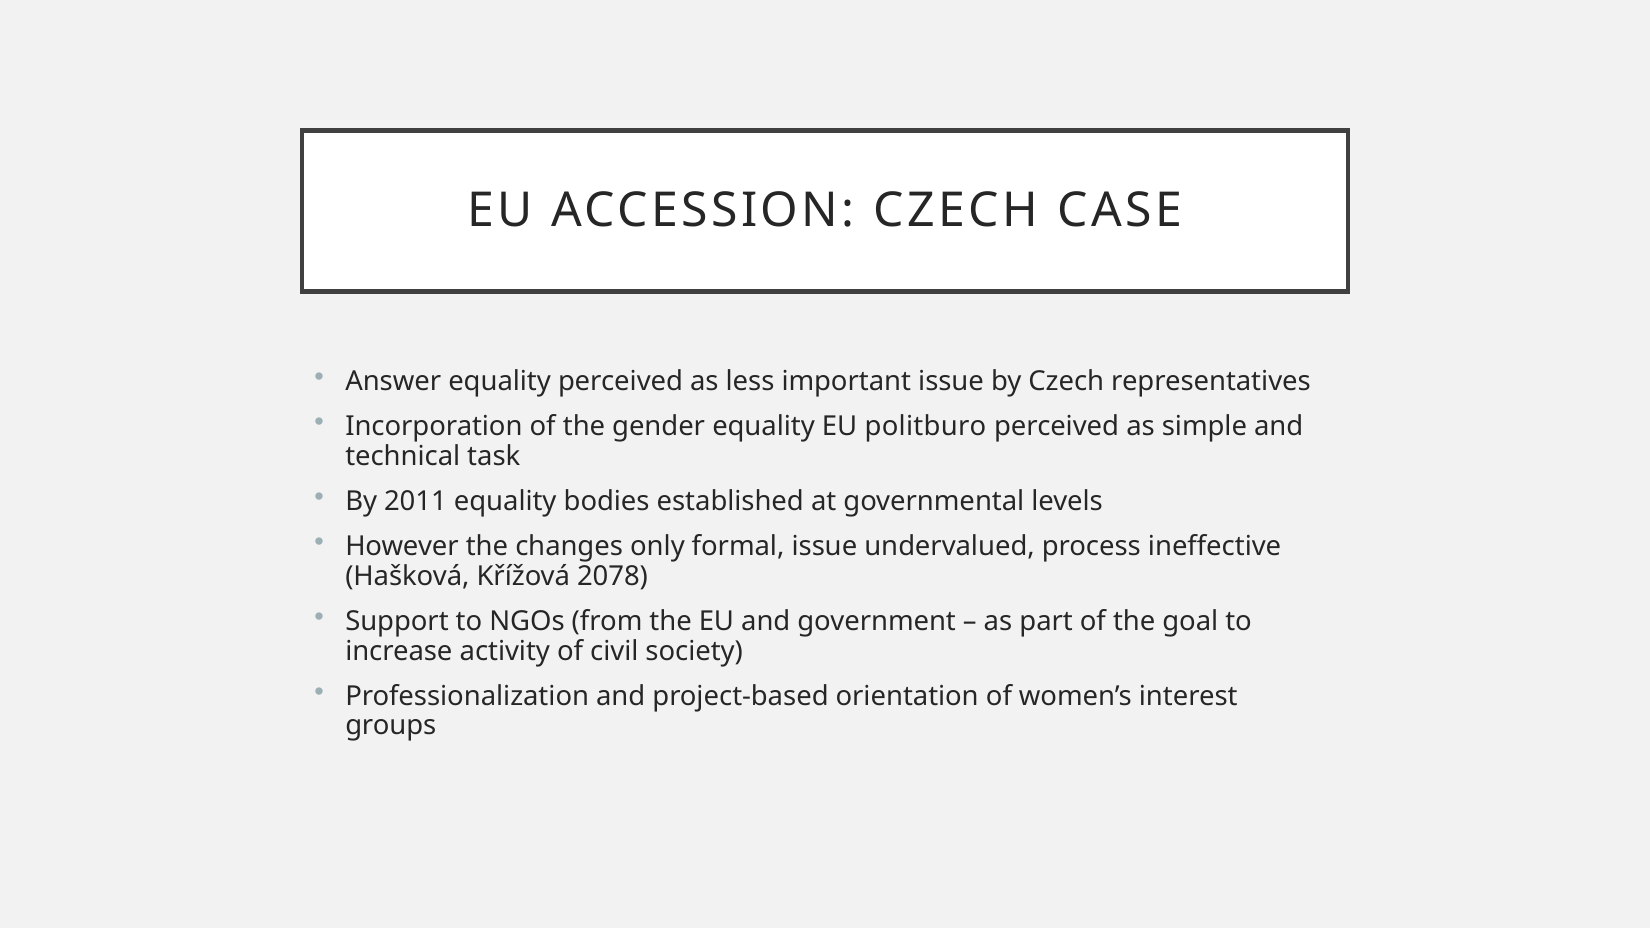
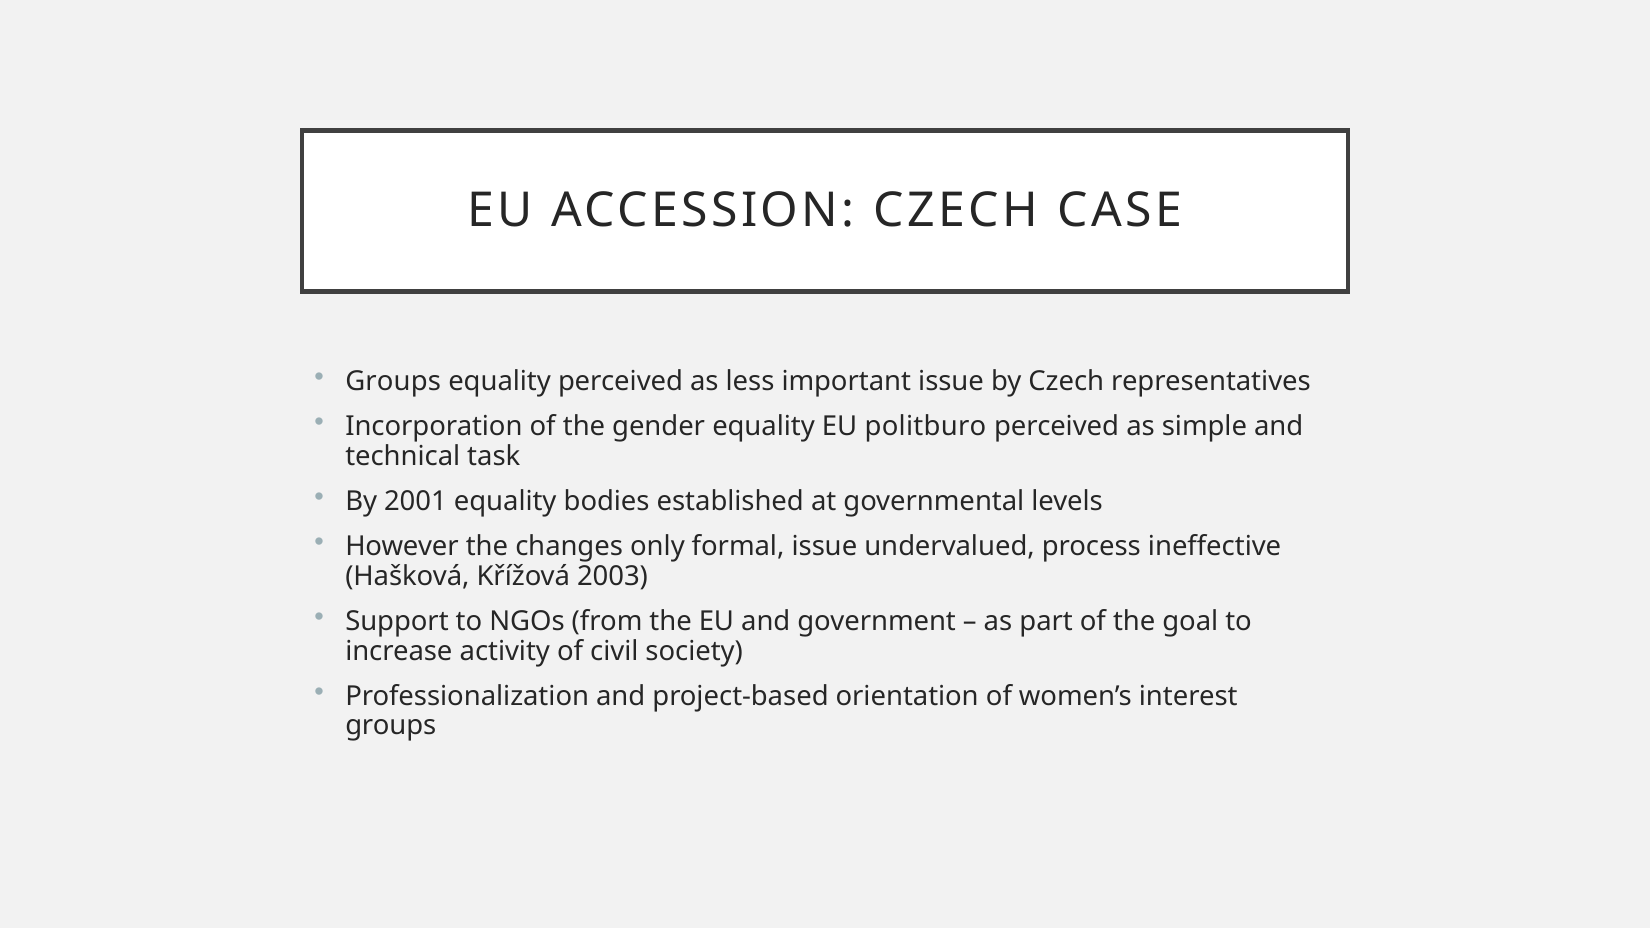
Answer at (393, 382): Answer -> Groups
2011: 2011 -> 2001
2078: 2078 -> 2003
